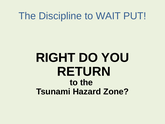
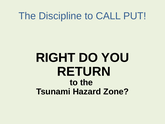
WAIT: WAIT -> CALL
